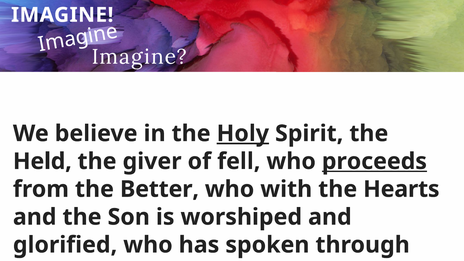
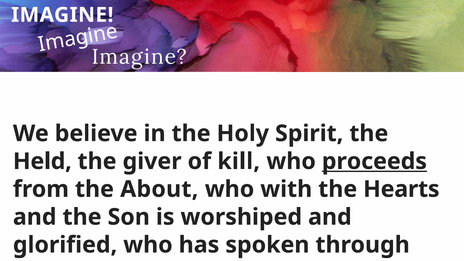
Holy underline: present -> none
fell: fell -> kill
Better: Better -> About
